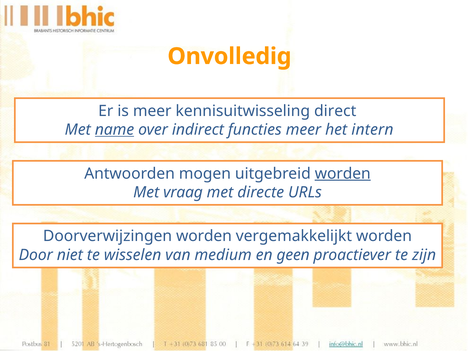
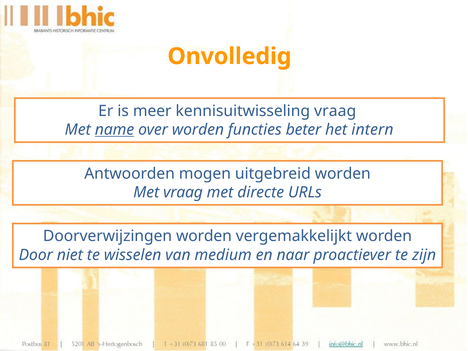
kennisuitwisseling direct: direct -> vraag
over indirect: indirect -> worden
functies meer: meer -> beter
worden at (343, 174) underline: present -> none
geen: geen -> naar
